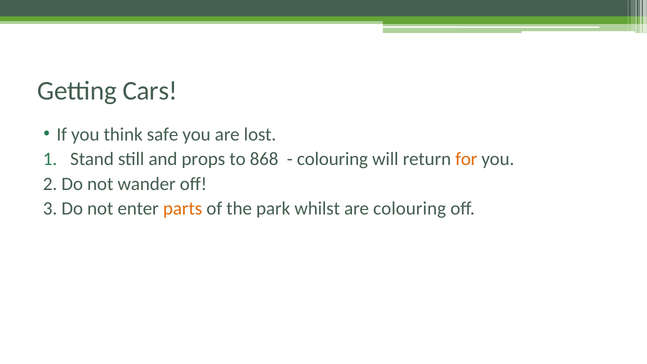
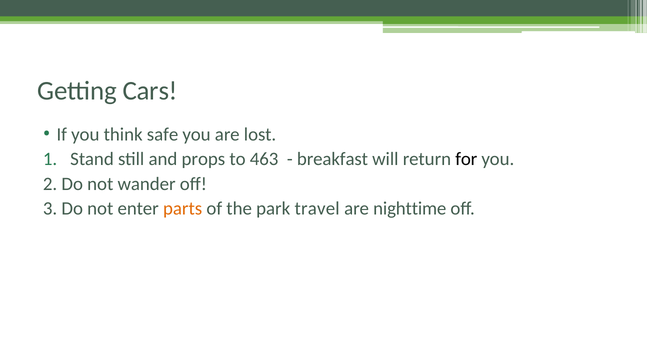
868: 868 -> 463
colouring at (332, 159): colouring -> breakfast
for colour: orange -> black
whilst: whilst -> travel
are colouring: colouring -> nighttime
